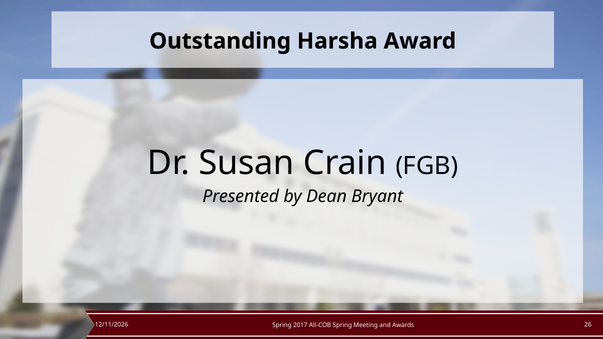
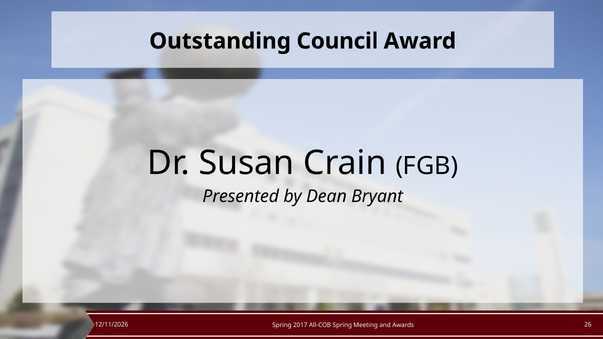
Harsha: Harsha -> Council
